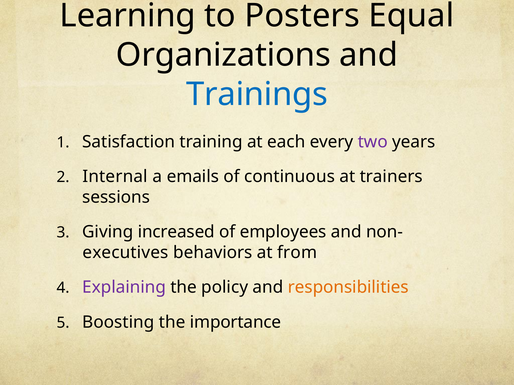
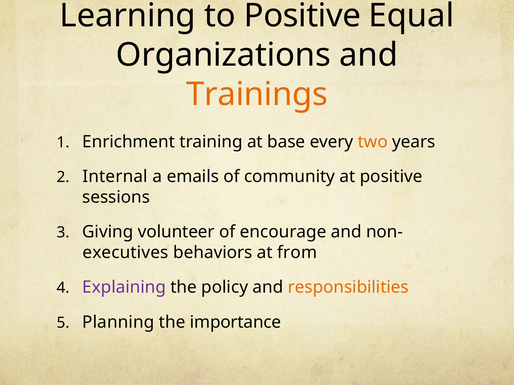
to Posters: Posters -> Positive
Trainings colour: blue -> orange
Satisfaction: Satisfaction -> Enrichment
each: each -> base
two colour: purple -> orange
continuous: continuous -> community
at trainers: trainers -> positive
increased: increased -> volunteer
employees: employees -> encourage
Boosting: Boosting -> Planning
